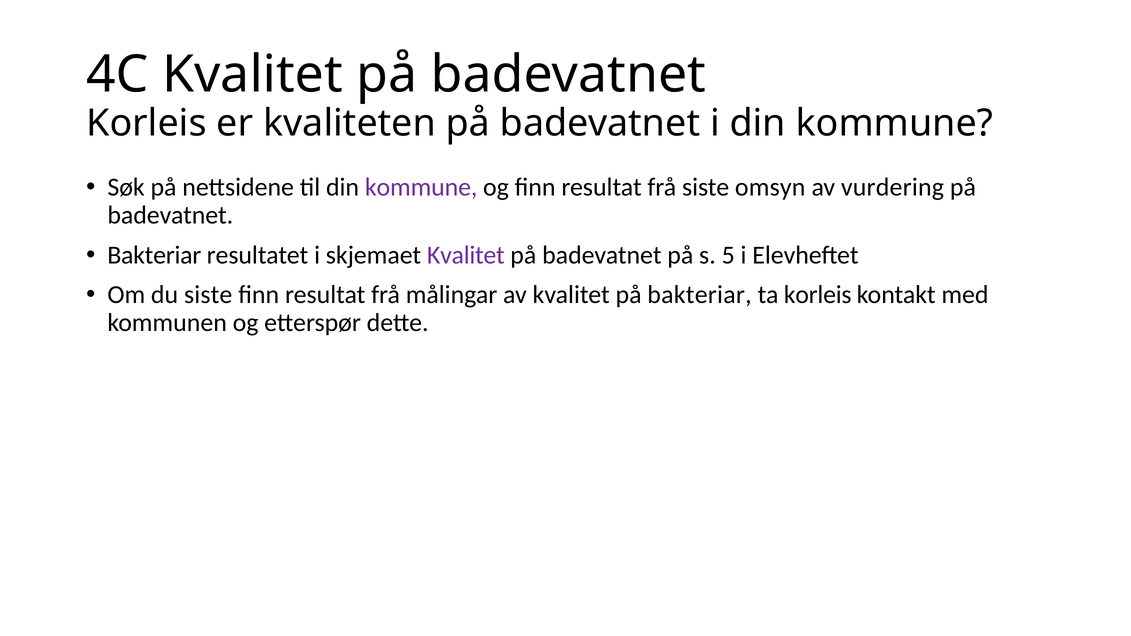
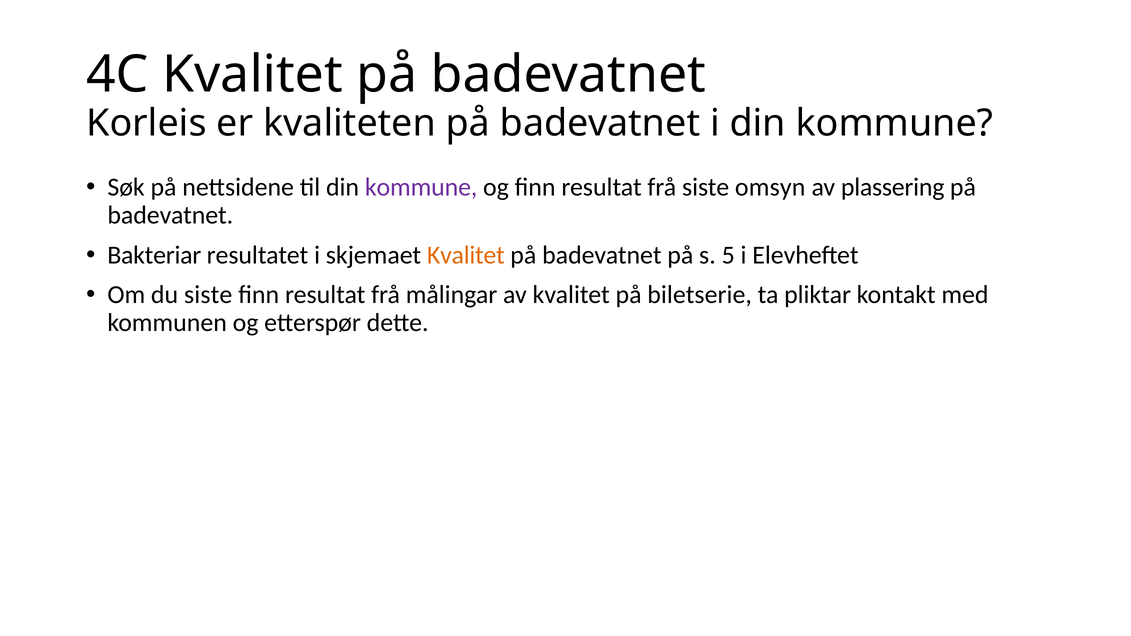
vurdering: vurdering -> plassering
Kvalitet at (466, 255) colour: purple -> orange
på bakteriar: bakteriar -> biletserie
ta korleis: korleis -> pliktar
